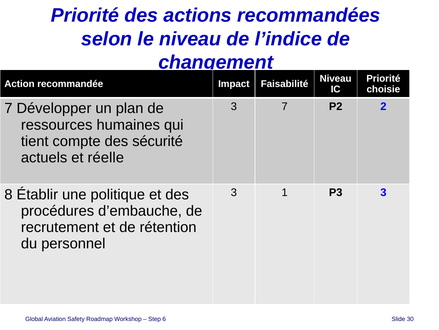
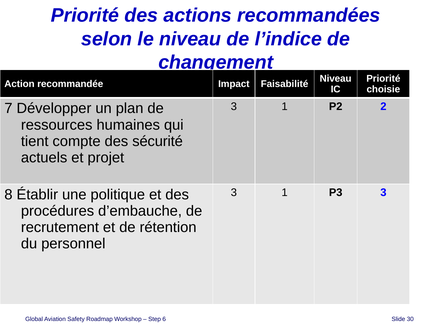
7 at (285, 106): 7 -> 1
réelle: réelle -> projet
